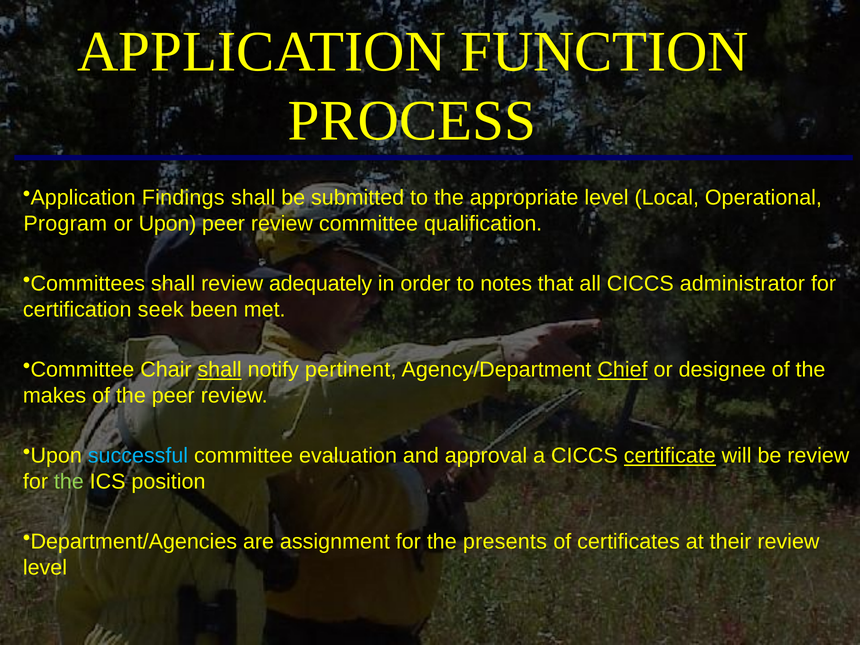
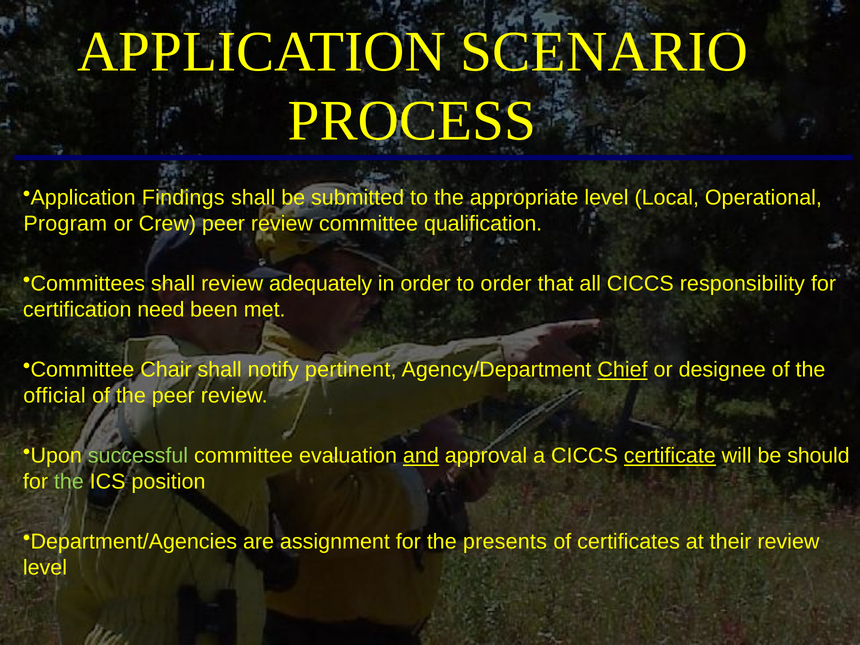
FUNCTION: FUNCTION -> SCENARIO
or Upon: Upon -> Crew
to notes: notes -> order
administrator: administrator -> responsibility
seek: seek -> need
shall at (220, 370) underline: present -> none
makes: makes -> official
successful colour: light blue -> light green
and underline: none -> present
be review: review -> should
